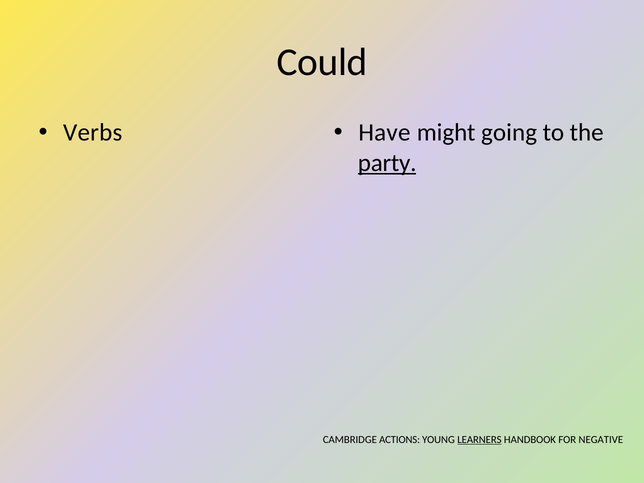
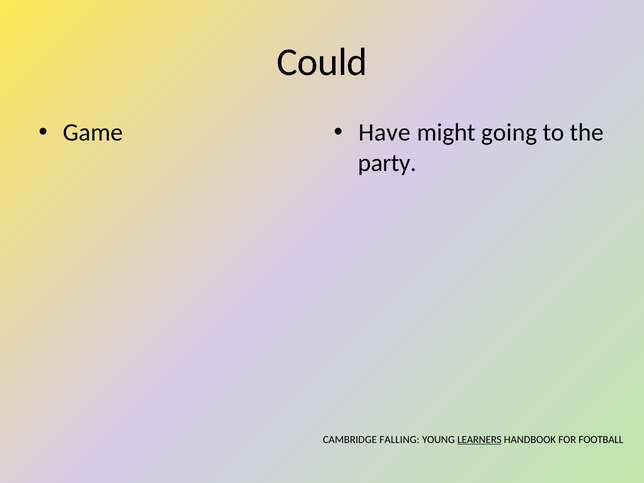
Verbs: Verbs -> Game
party underline: present -> none
ACTIONS: ACTIONS -> FALLING
NEGATIVE: NEGATIVE -> FOOTBALL
